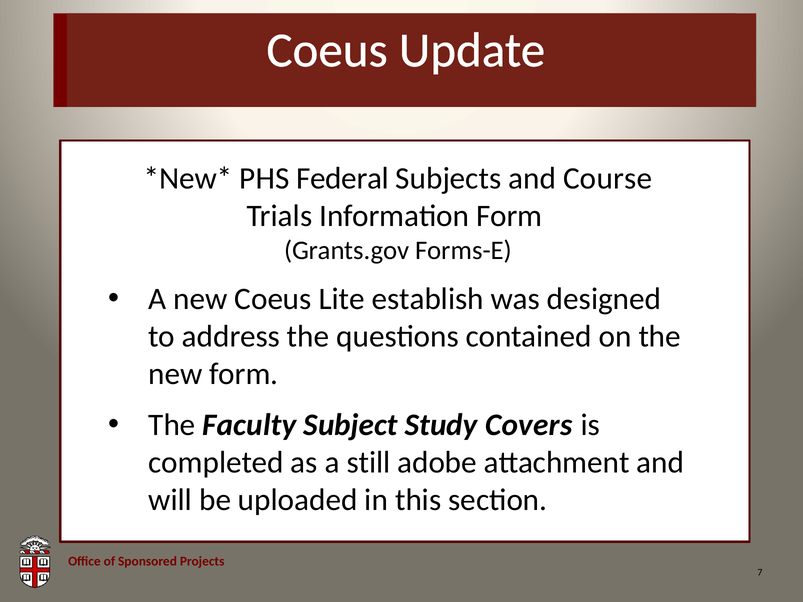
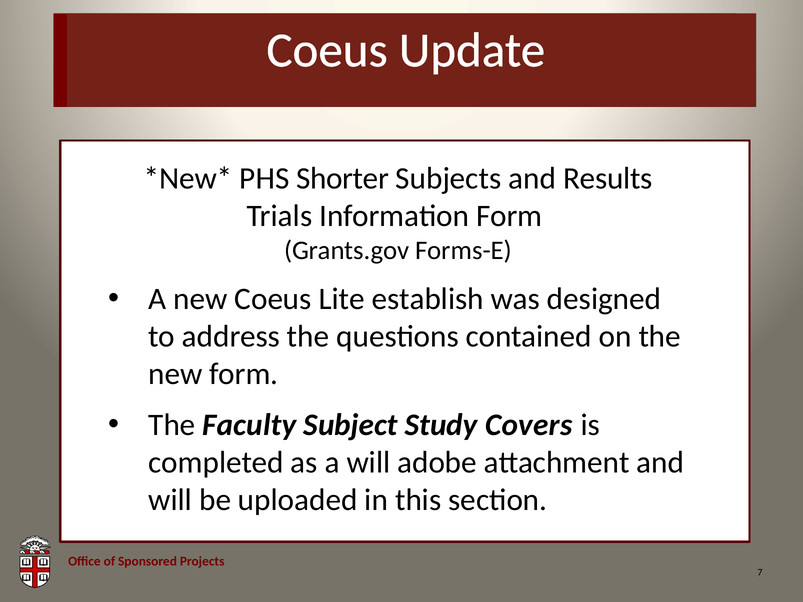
Federal: Federal -> Shorter
Course: Course -> Results
a still: still -> will
